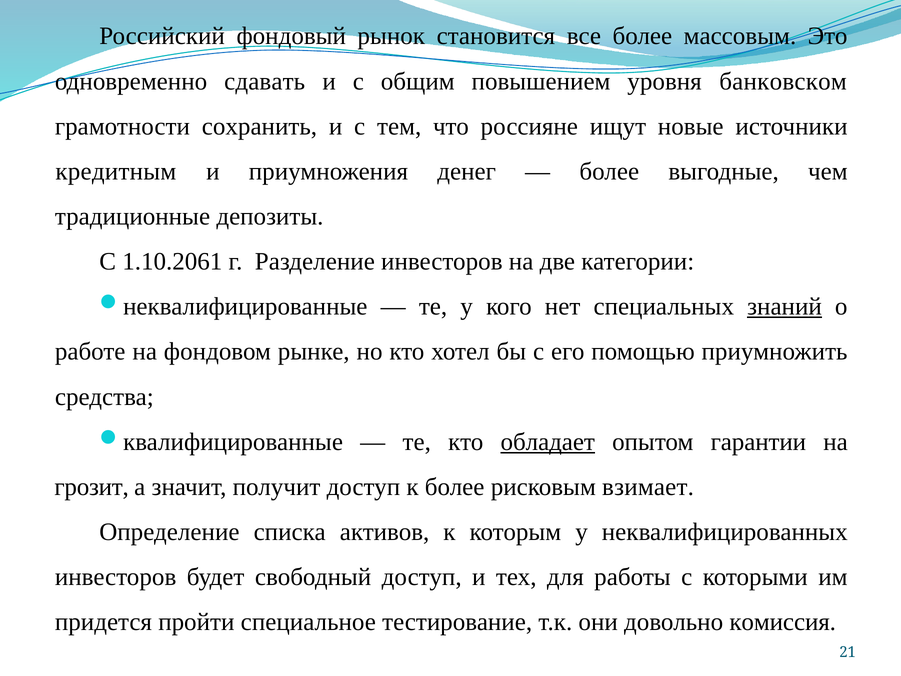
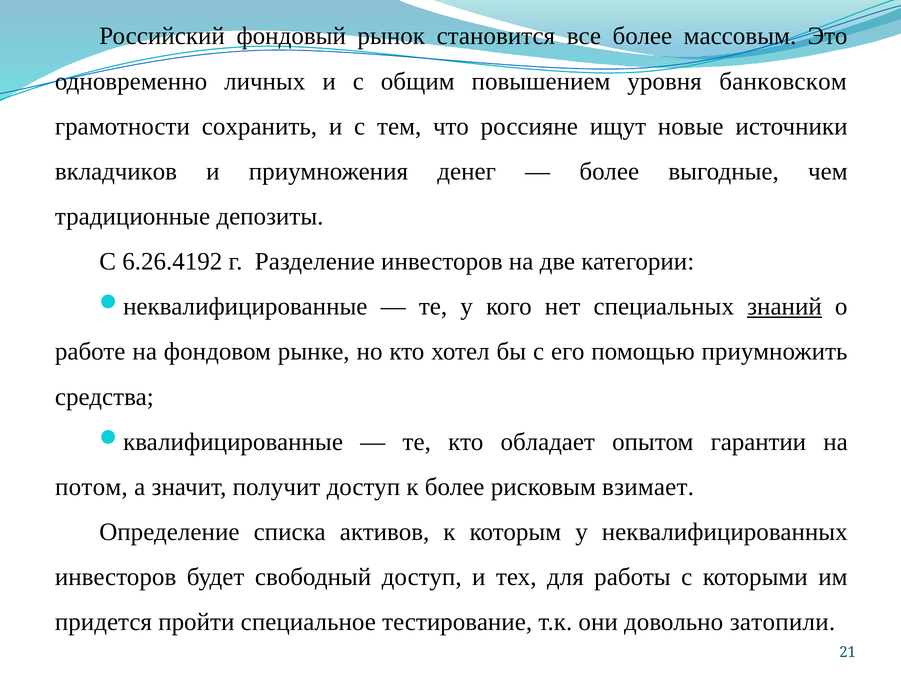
сдавать: сдавать -> личных
кредитным: кредитным -> вкладчиков
1.10.2061: 1.10.2061 -> 6.26.4192
обладает underline: present -> none
грозит: грозит -> потом
комиссия: комиссия -> затопили
